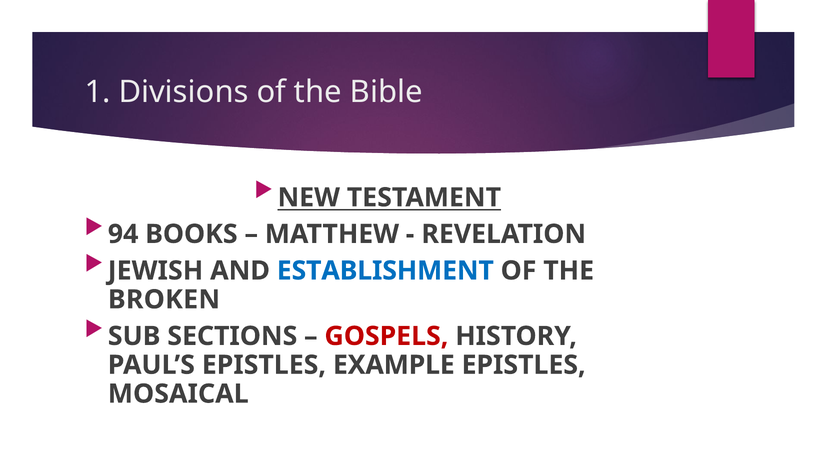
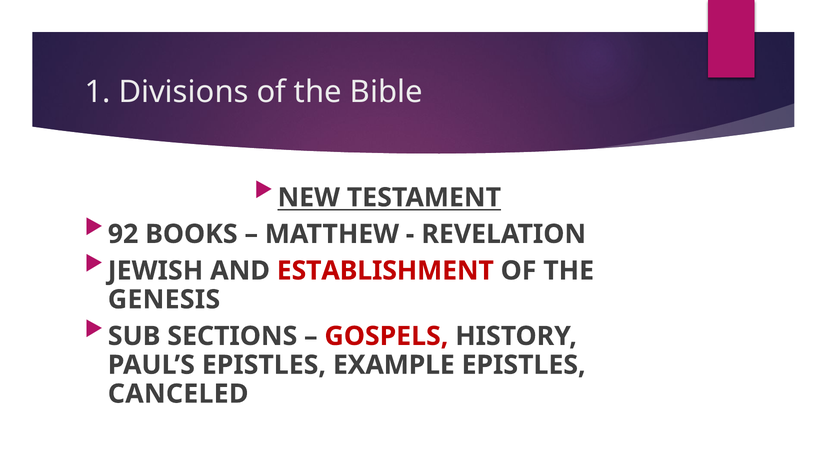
94: 94 -> 92
ESTABLISHMENT colour: blue -> red
BROKEN: BROKEN -> GENESIS
MOSAICAL: MOSAICAL -> CANCELED
